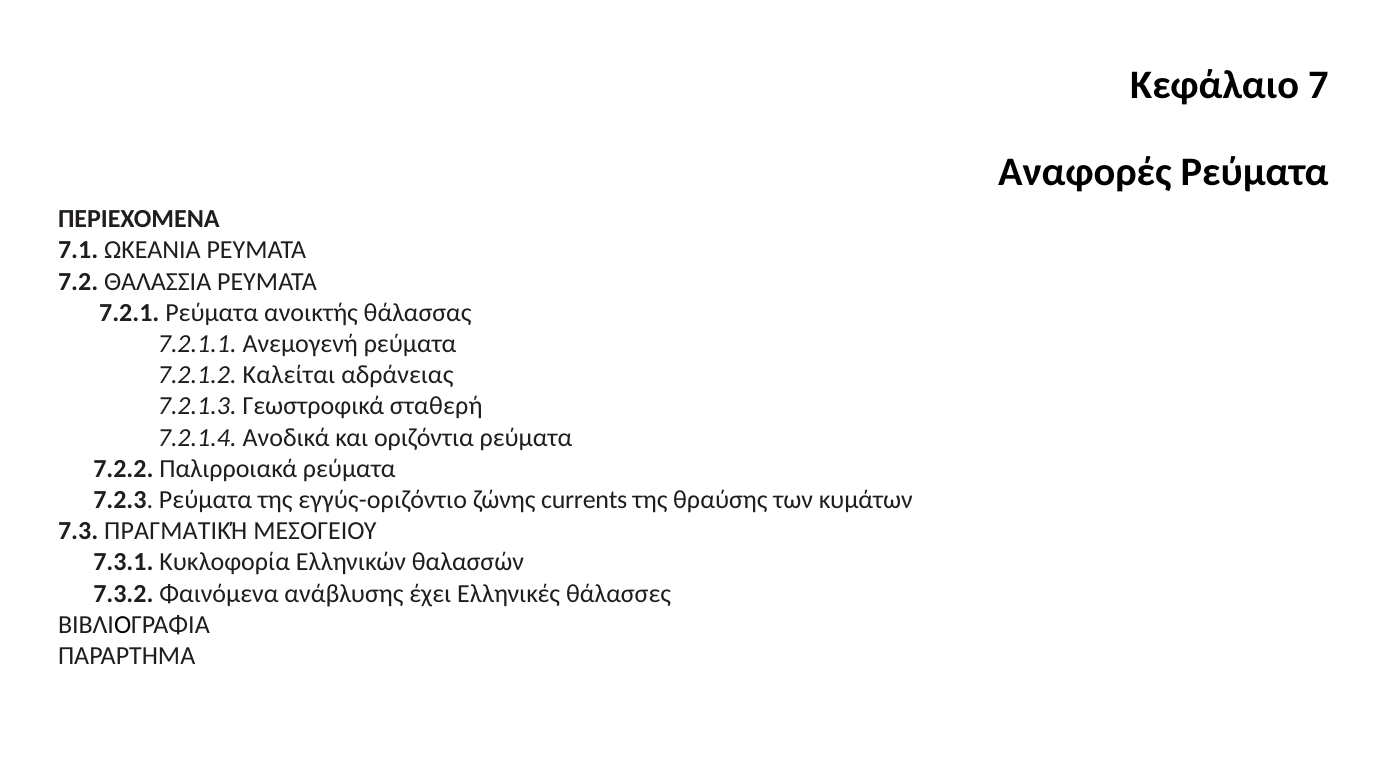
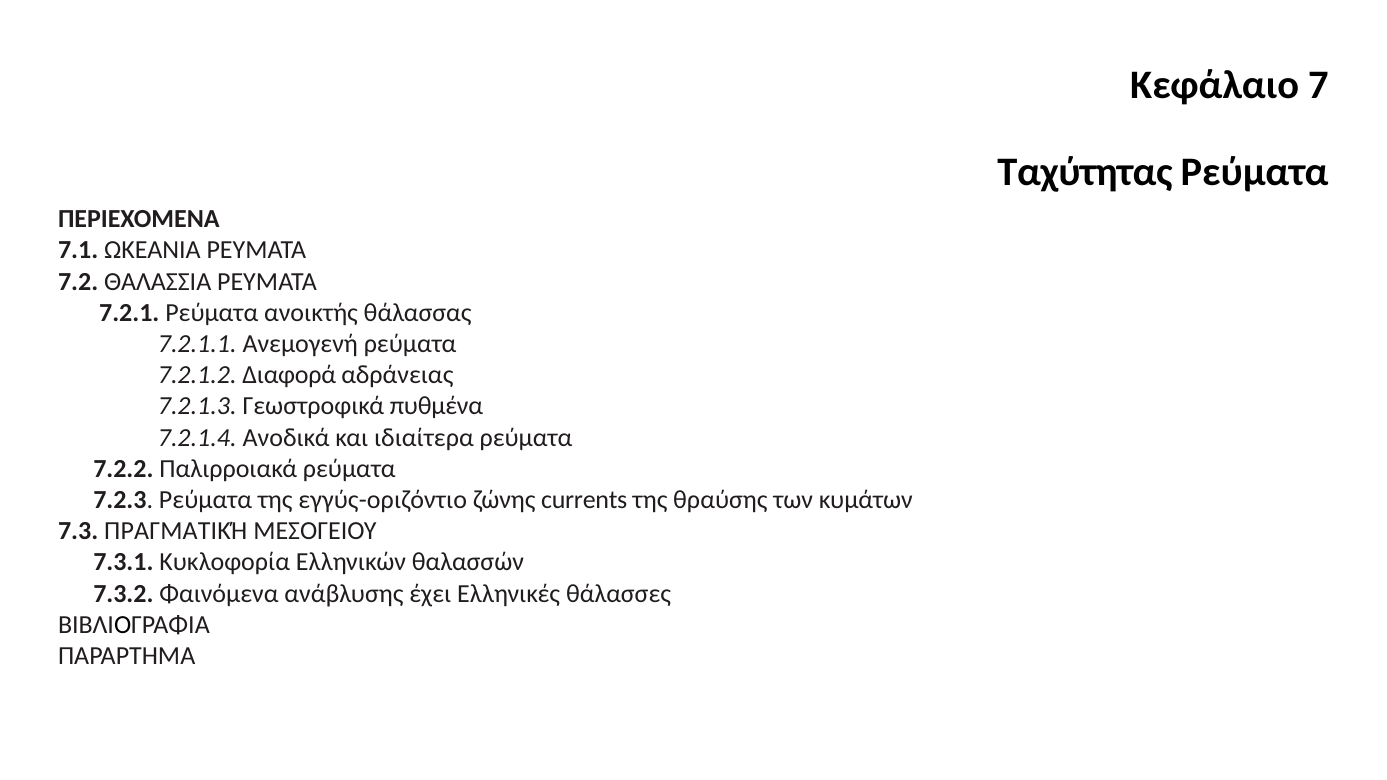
Αναφορές: Αναφορές -> Ταχύτητας
Καλείται: Καλείται -> Διαφορά
σταθερή: σταθερή -> πυθμένα
οριζόντια: οριζόντια -> ιδιαίτερα
